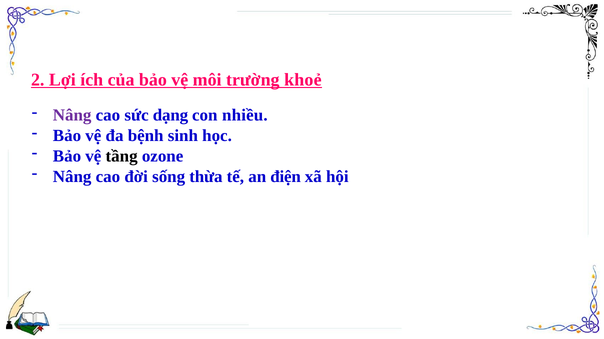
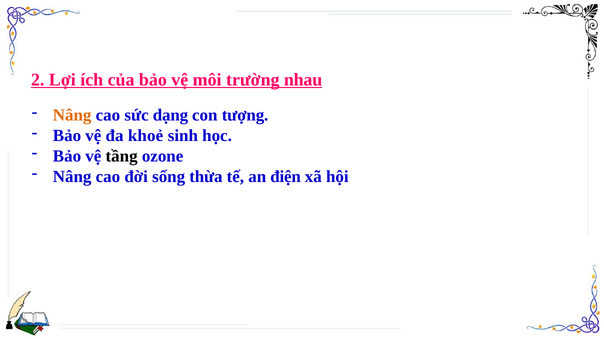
khoẻ: khoẻ -> nhau
Nâng at (72, 116) colour: purple -> orange
nhiều: nhiều -> tượng
bệnh: bệnh -> khoẻ
